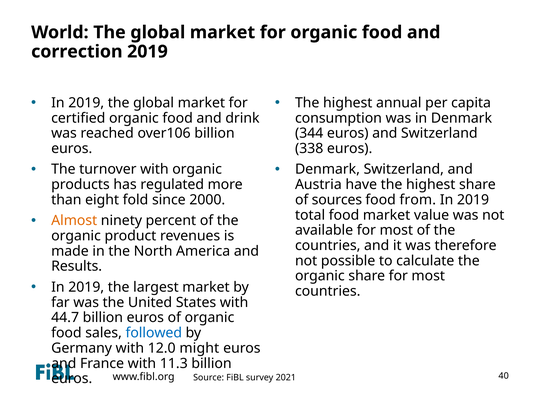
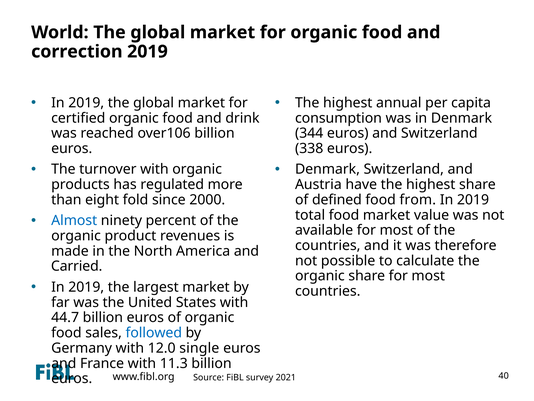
sources: sources -> defined
Almost colour: orange -> blue
Results: Results -> Carried
might: might -> single
